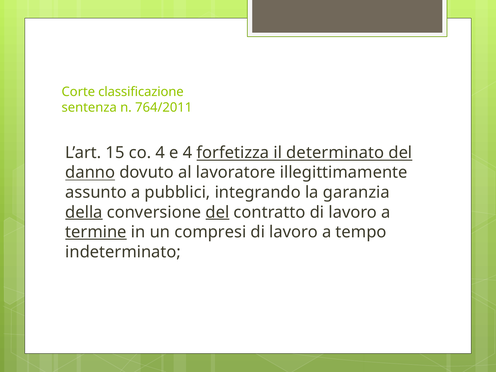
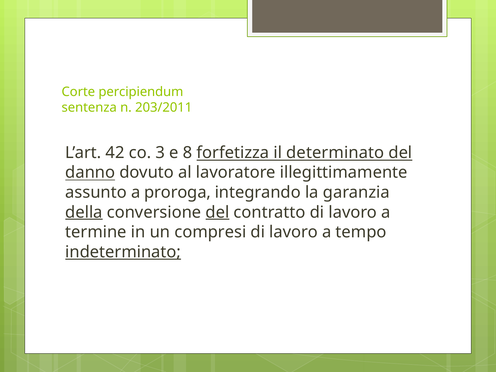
classificazione: classificazione -> percipiendum
764/2011: 764/2011 -> 203/2011
15: 15 -> 42
co 4: 4 -> 3
e 4: 4 -> 8
pubblici: pubblici -> proroga
termine underline: present -> none
indeterminato underline: none -> present
